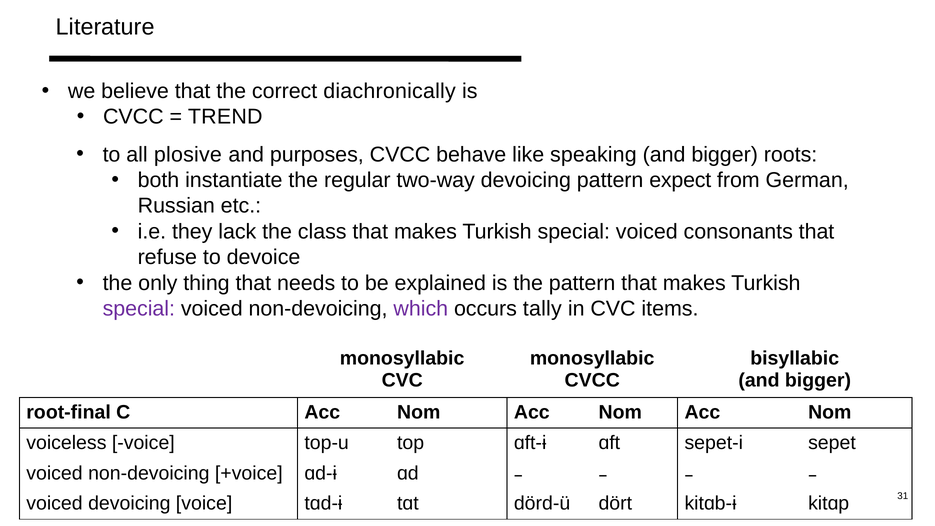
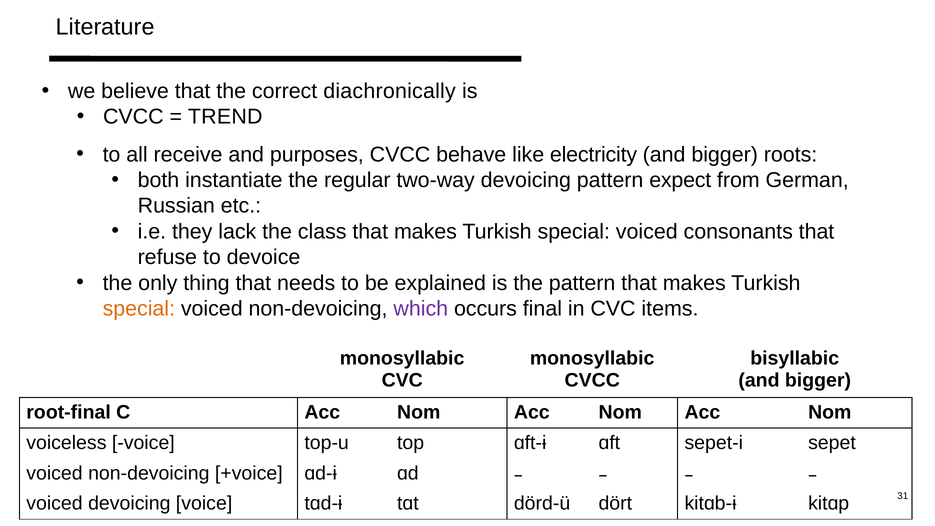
plosive: plosive -> receive
speaking: speaking -> electricity
special at (139, 309) colour: purple -> orange
tally: tally -> final
